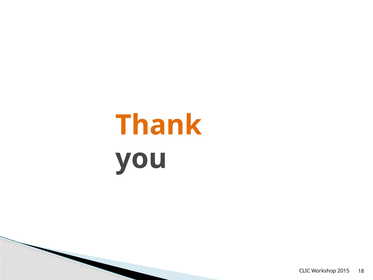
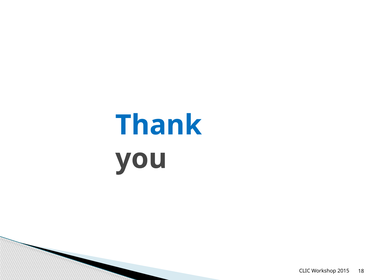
Thank colour: orange -> blue
